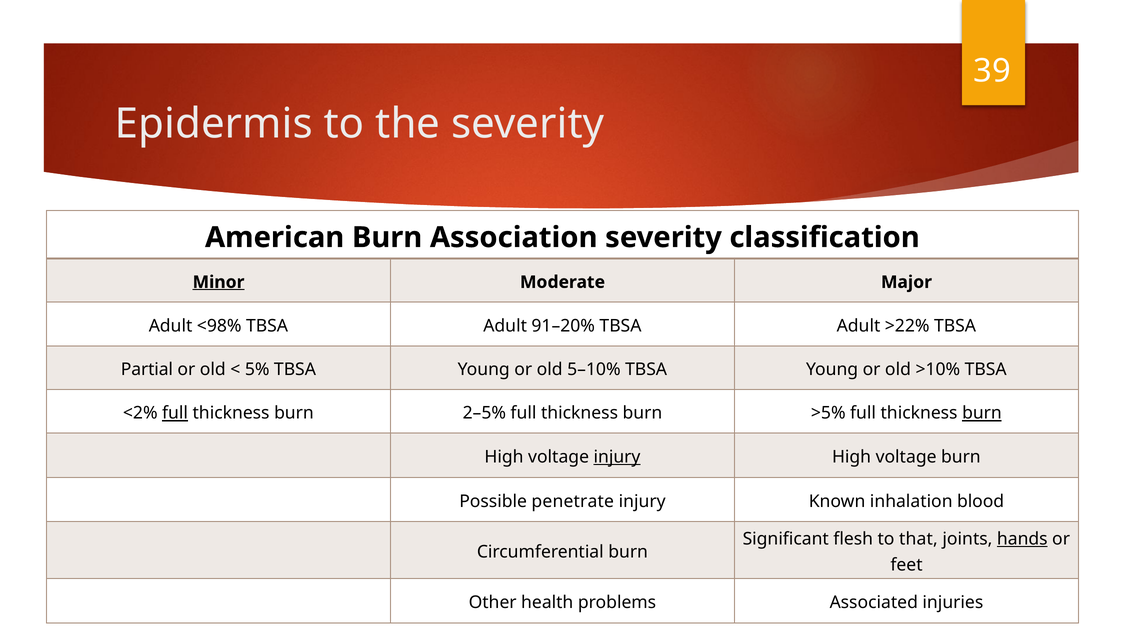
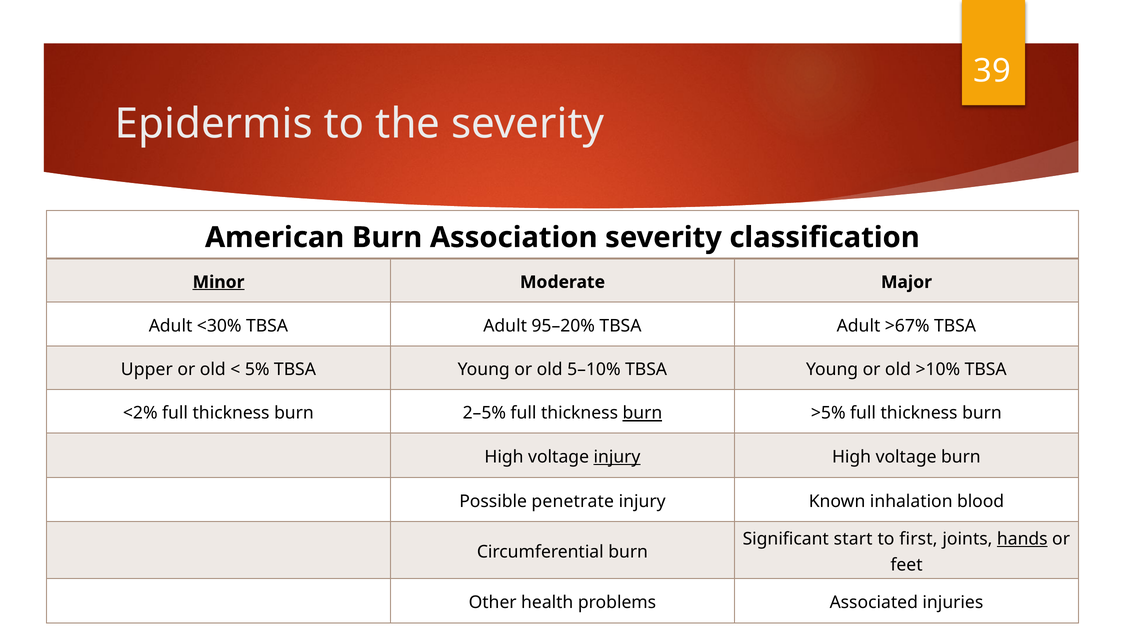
<98%: <98% -> <30%
91–20%: 91–20% -> 95–20%
>22%: >22% -> >67%
Partial: Partial -> Upper
full at (175, 414) underline: present -> none
burn at (642, 414) underline: none -> present
burn at (982, 414) underline: present -> none
flesh: flesh -> start
that: that -> first
